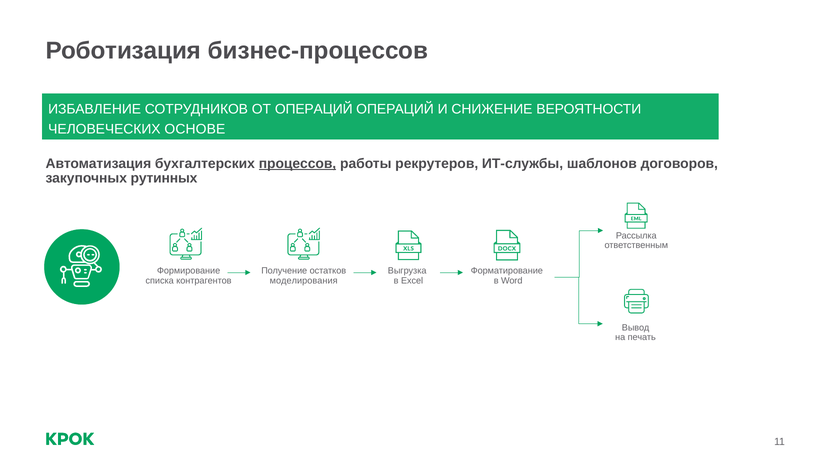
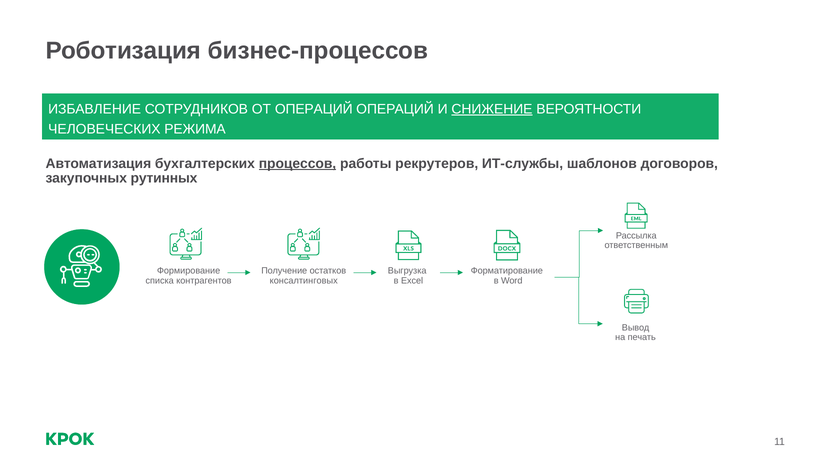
СНИЖЕНИЕ underline: none -> present
ОСНОВЕ: ОСНОВЕ -> РЕЖИМА
моделирования: моделирования -> консалтинговых
